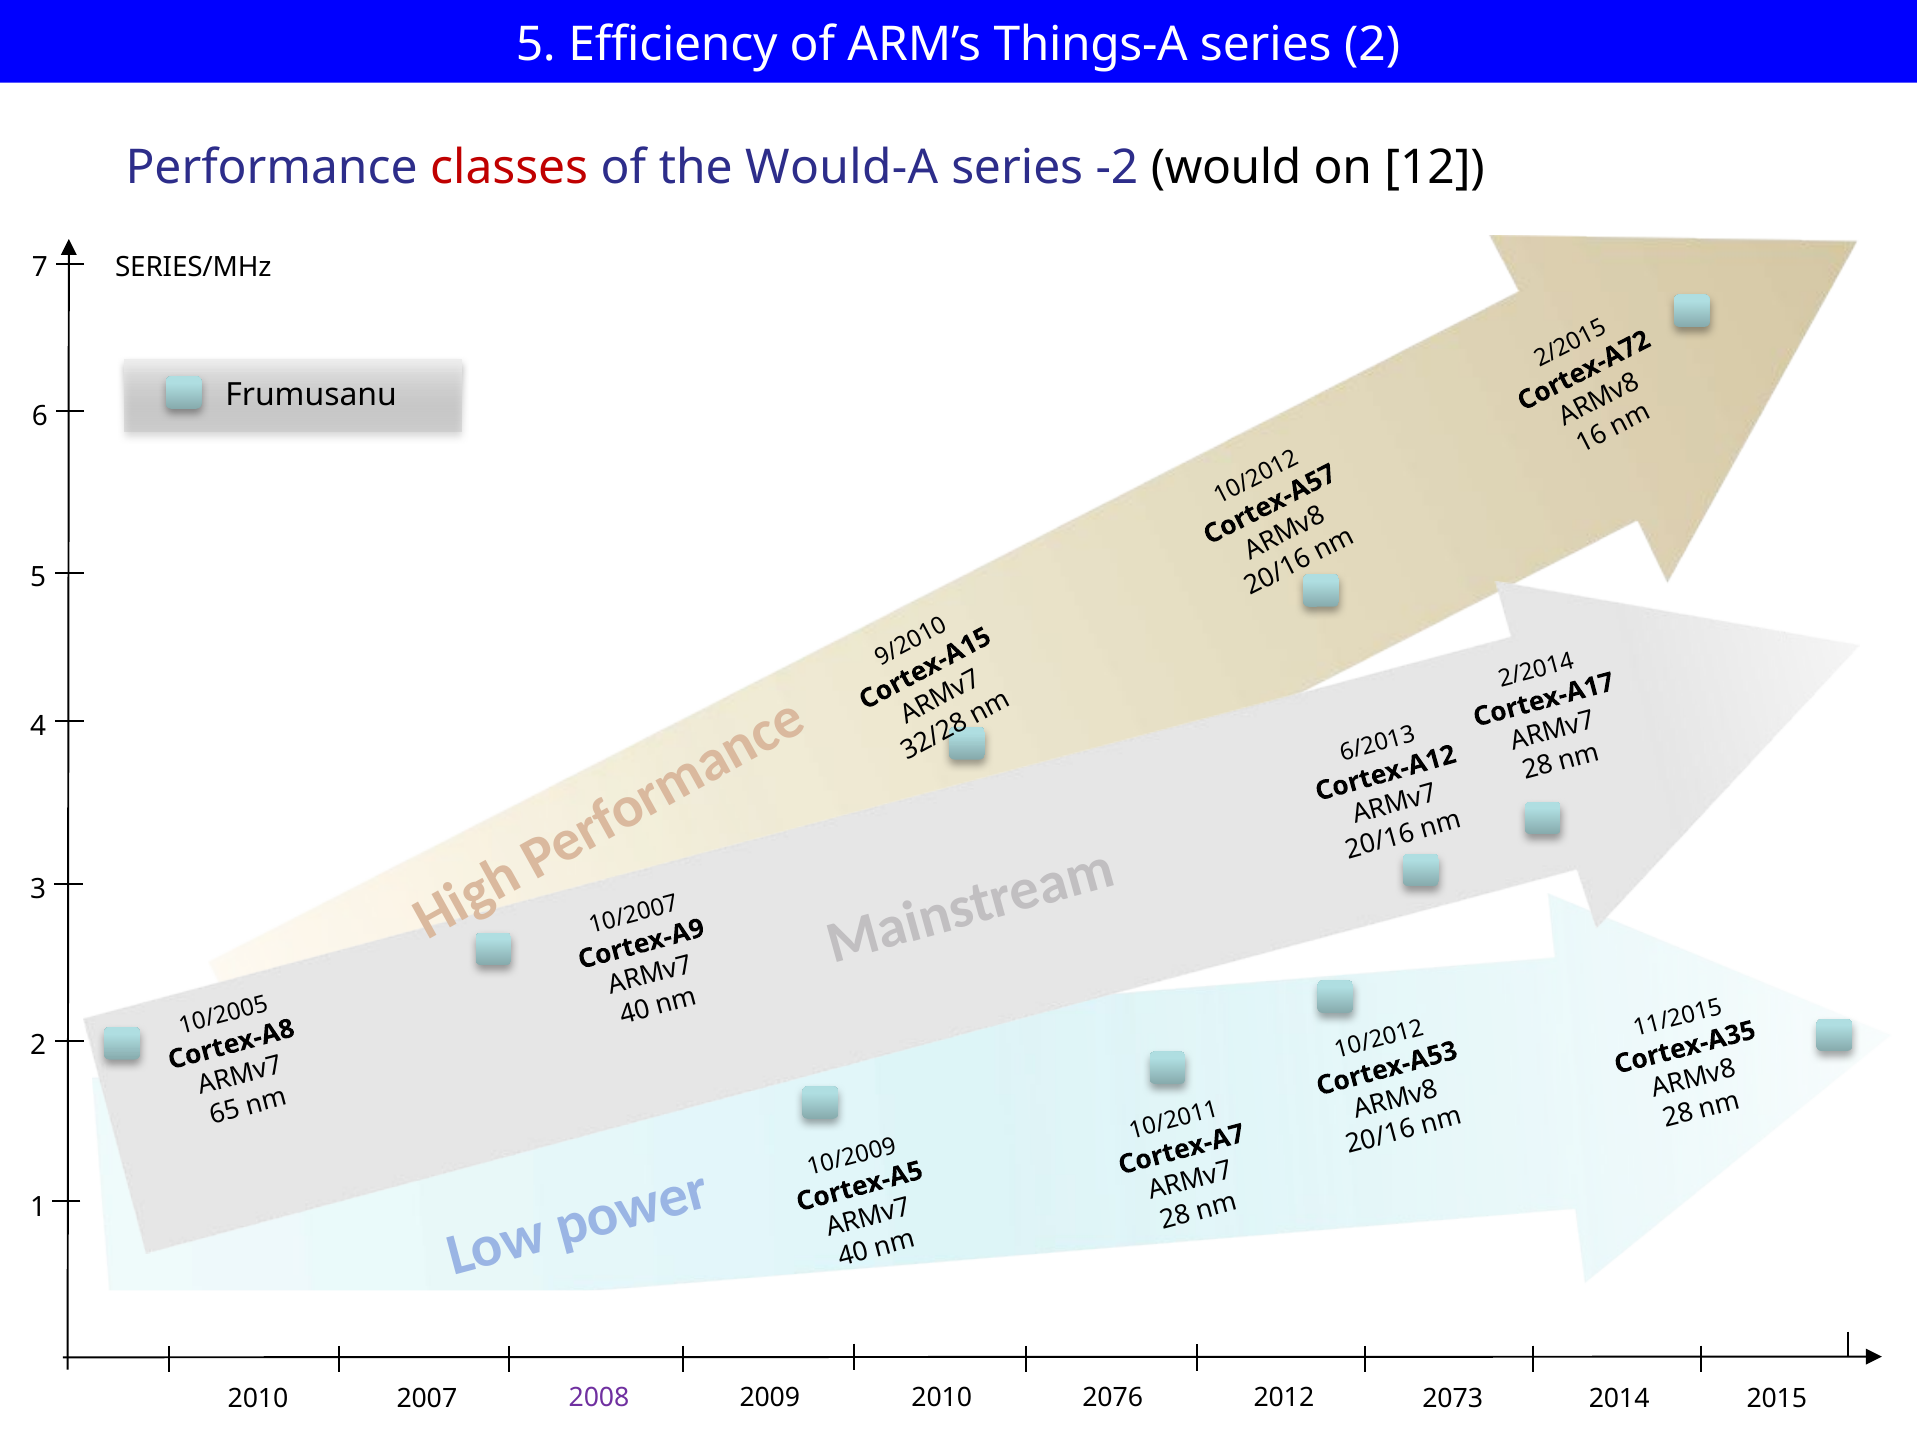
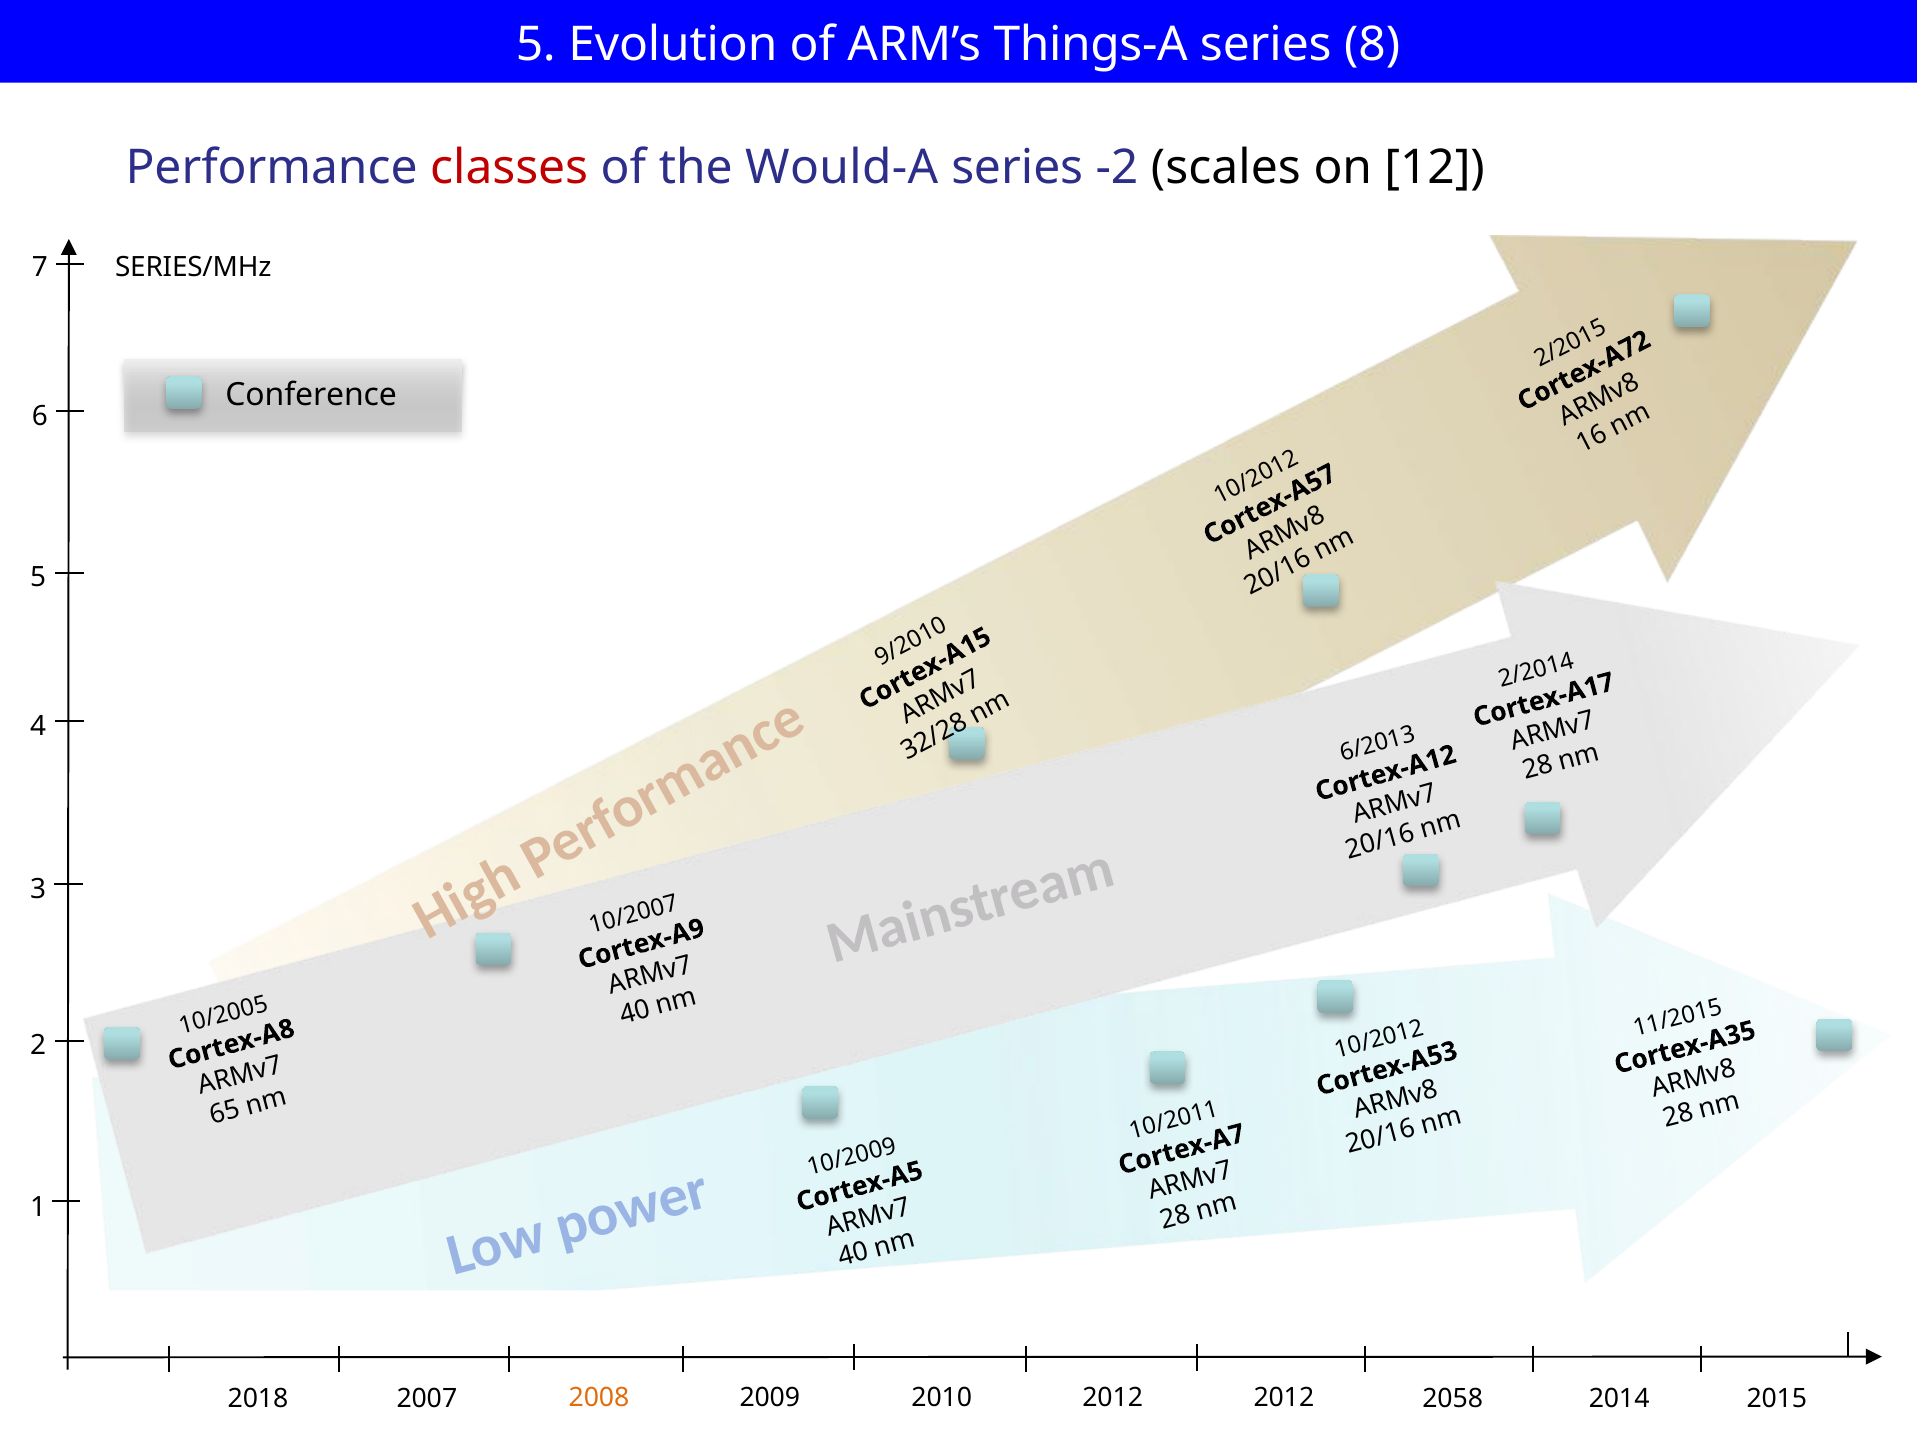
Efficiency: Efficiency -> Evolution
series 2: 2 -> 8
would: would -> scales
Frumusanu: Frumusanu -> Conference
2073: 2073 -> 2058
2010 at (258, 1398): 2010 -> 2018
2008 colour: purple -> orange
2010 2076: 2076 -> 2012
